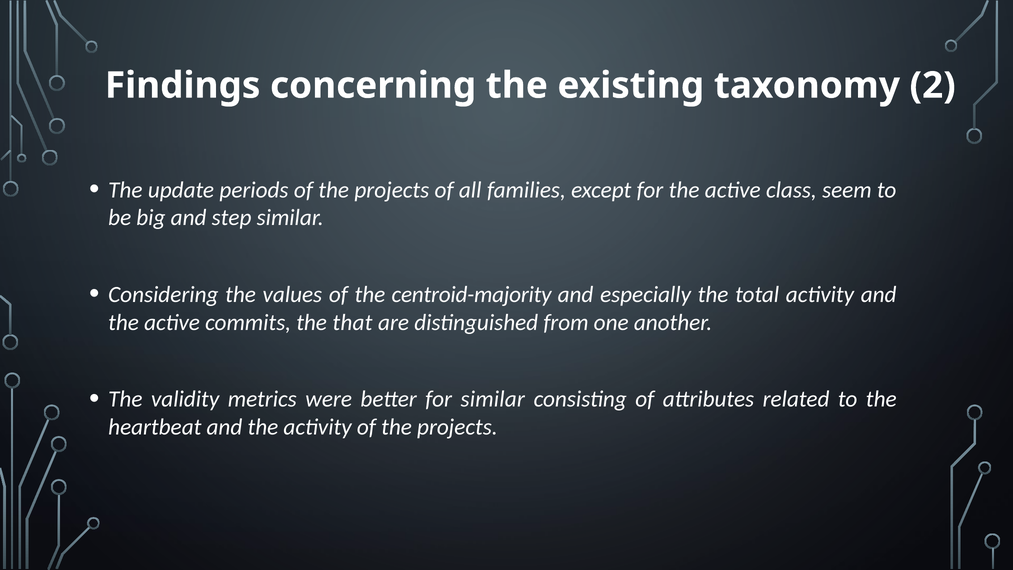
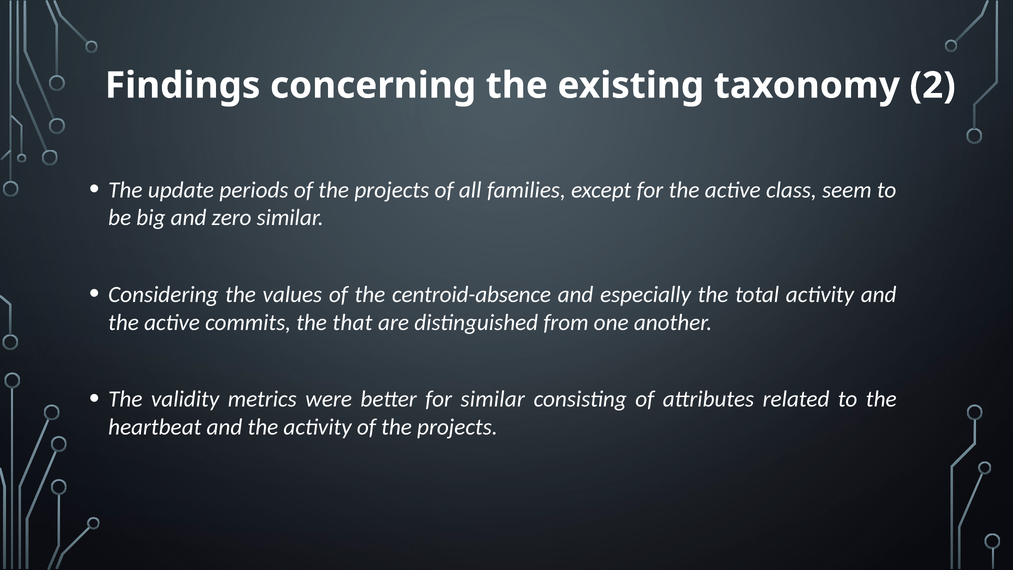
step: step -> zero
centroid-majority: centroid-majority -> centroid-absence
